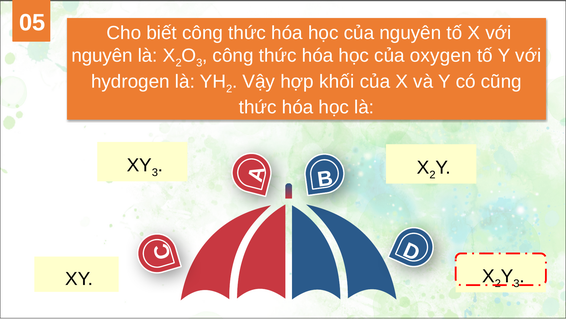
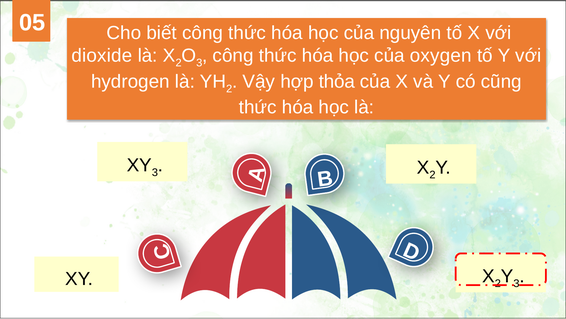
nguyên at (102, 56): nguyên -> dioxide
khối: khối -> thỏa
